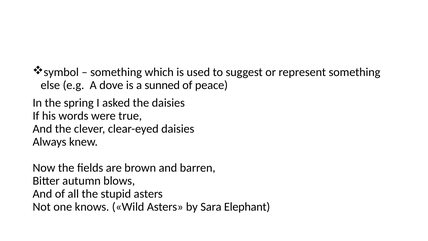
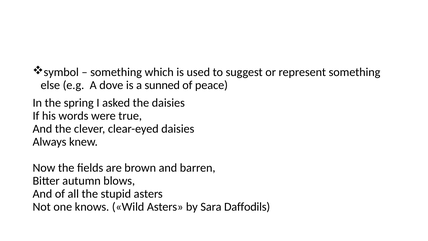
Elephant: Elephant -> Daffodils
